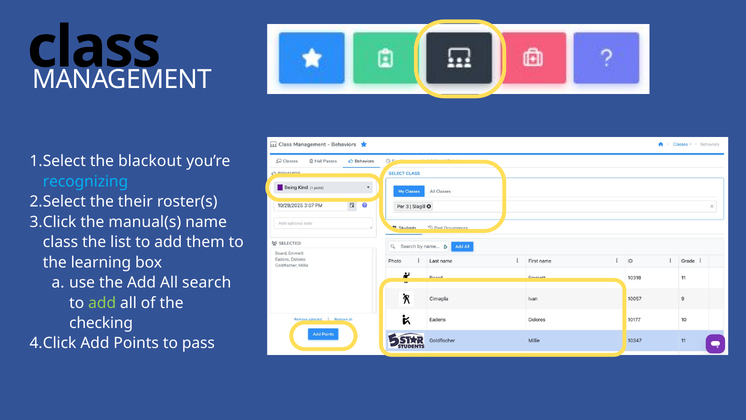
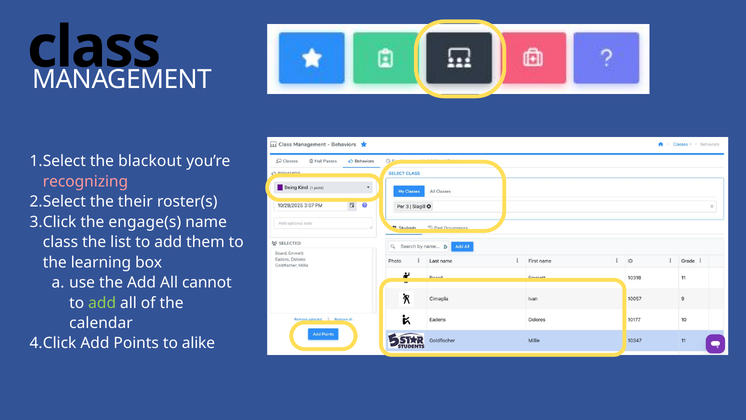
recognizing colour: light blue -> pink
manual(s: manual(s -> engage(s
search: search -> cannot
checking: checking -> calendar
pass: pass -> alike
